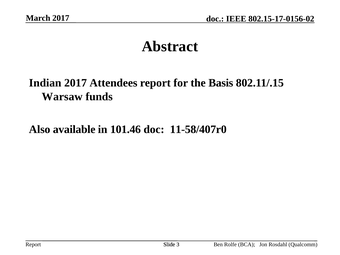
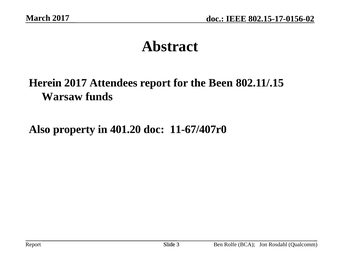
Indian: Indian -> Herein
Basis: Basis -> Been
available: available -> property
101.46: 101.46 -> 401.20
11-58/407r0: 11-58/407r0 -> 11-67/407r0
